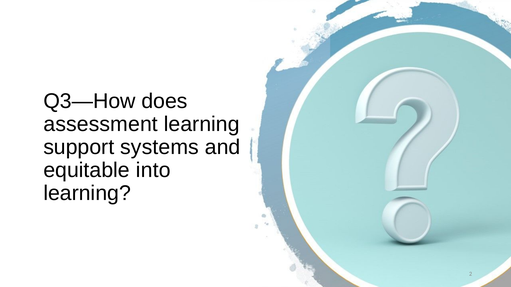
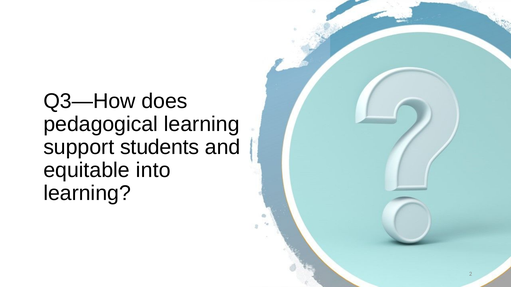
assessment: assessment -> pedagogical
systems: systems -> students
